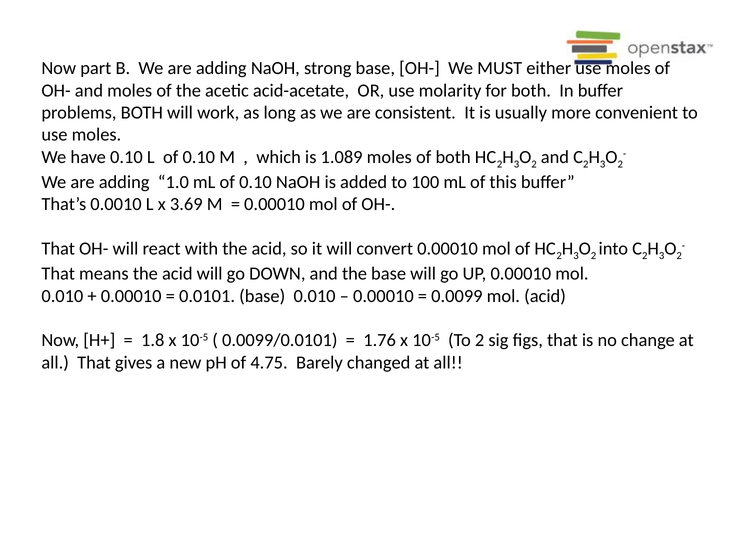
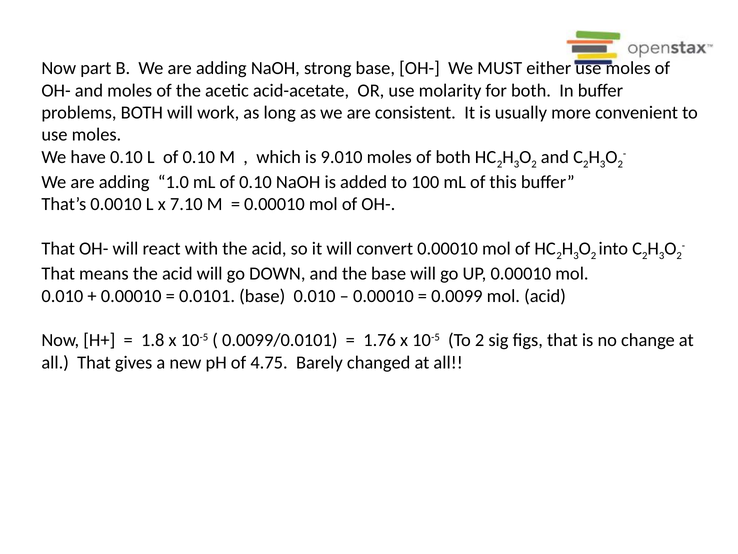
1.089: 1.089 -> 9.010
3.69: 3.69 -> 7.10
